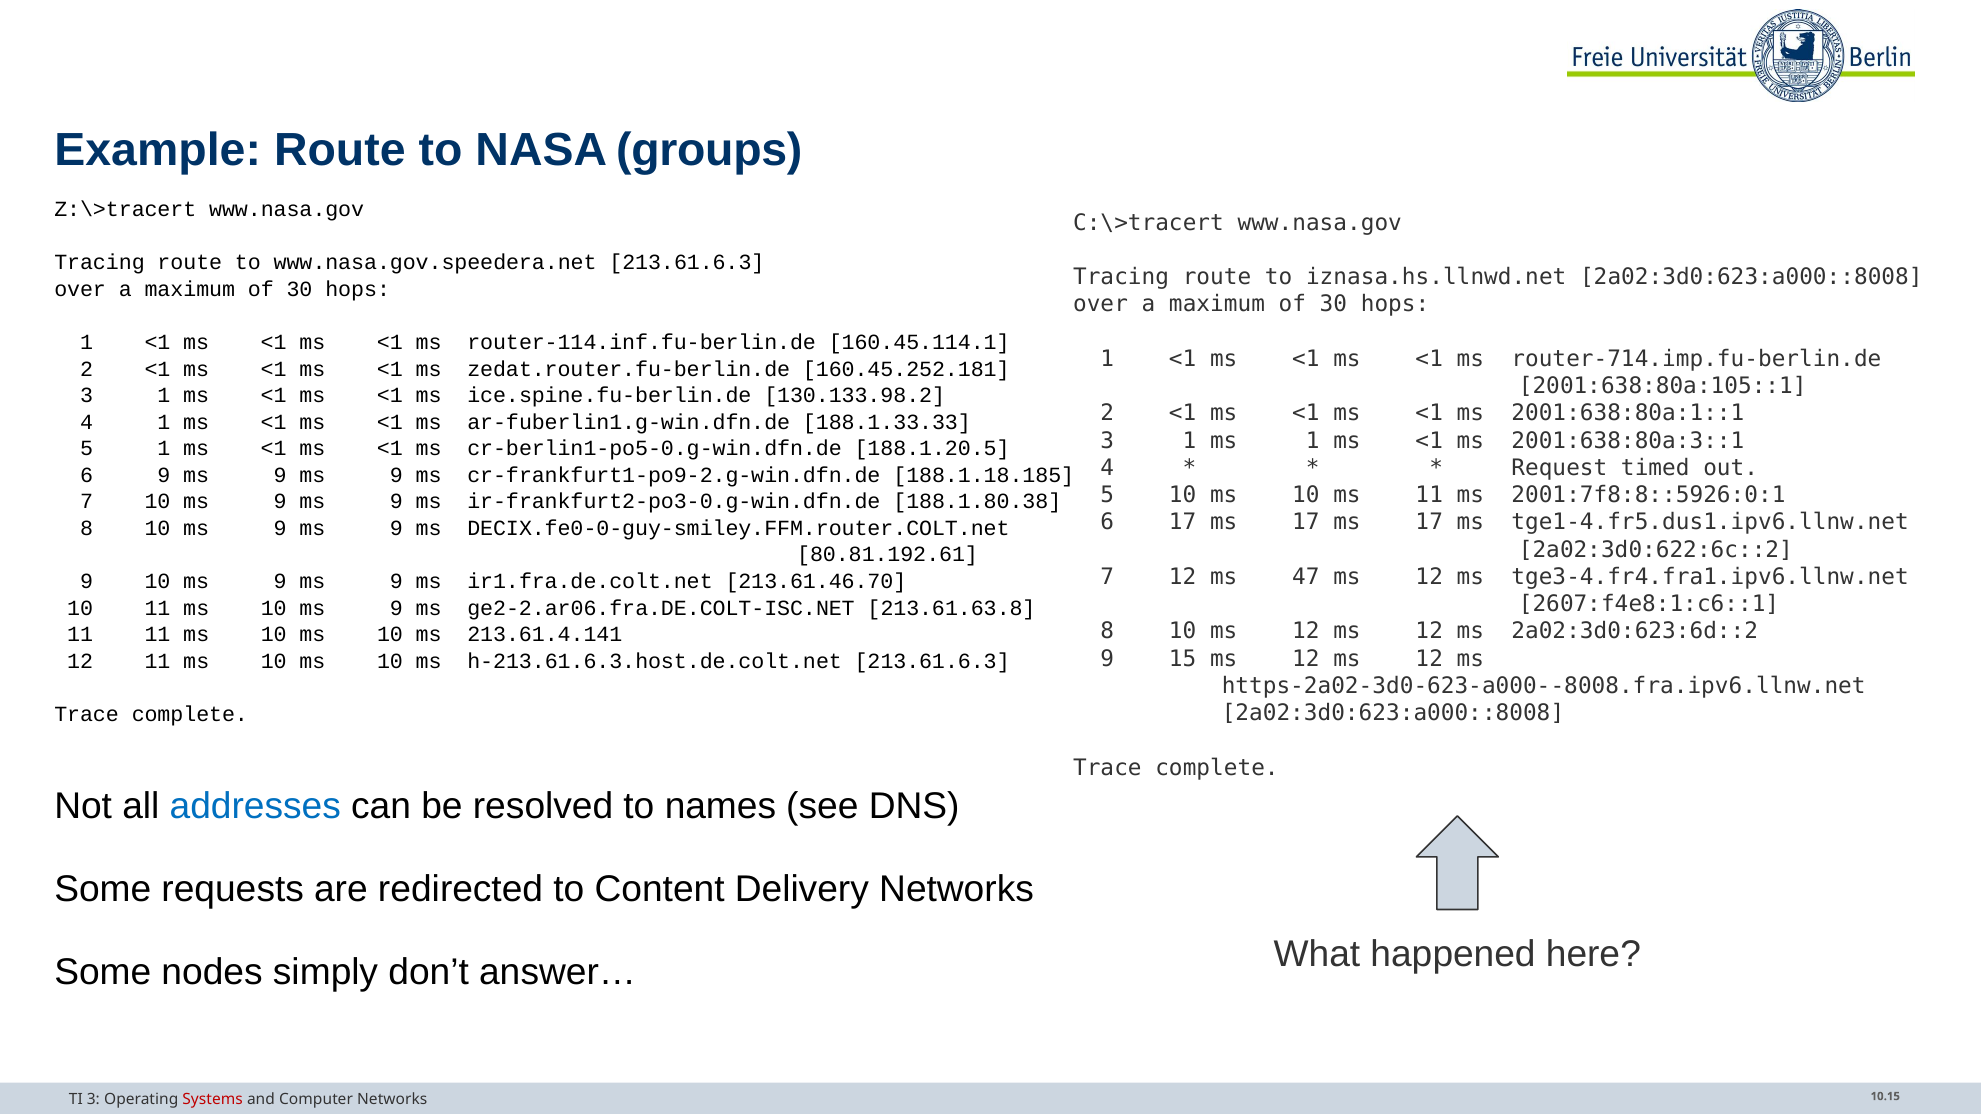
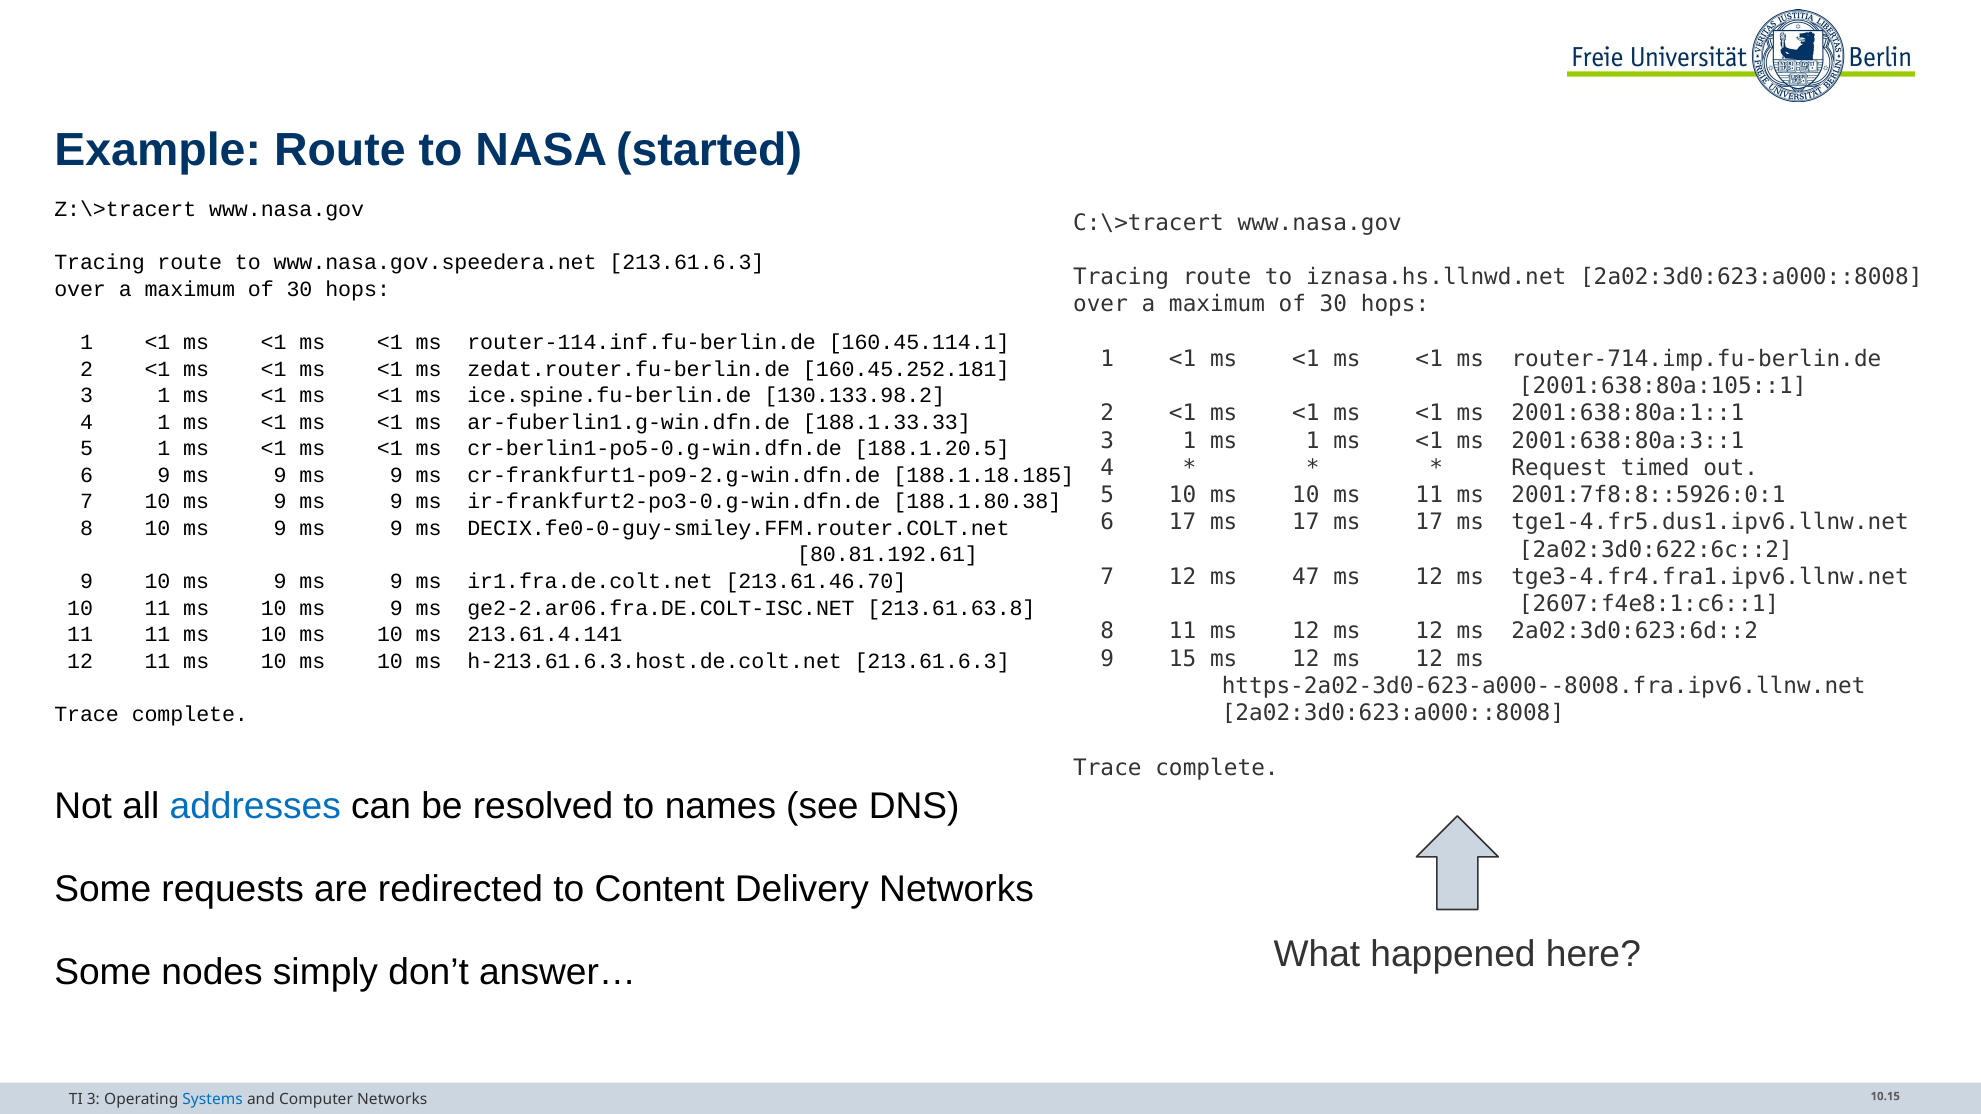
groups: groups -> started
10 at (1182, 632): 10 -> 11
Systems colour: red -> blue
